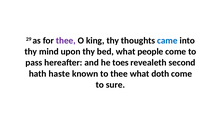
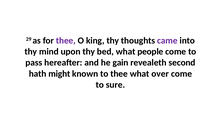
came colour: blue -> purple
toes: toes -> gain
haste: haste -> might
doth: doth -> over
